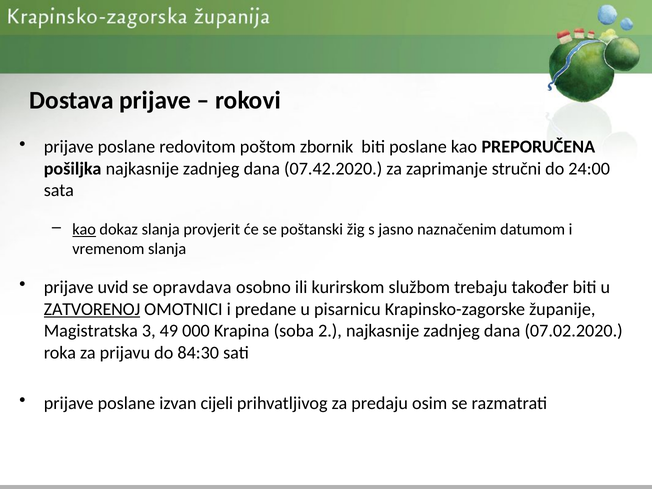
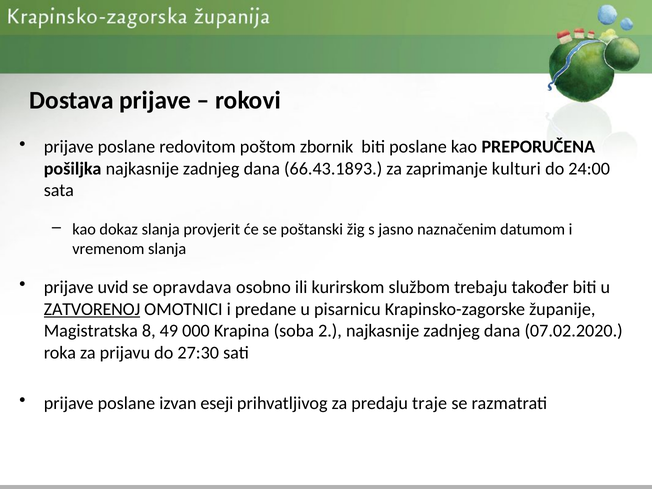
07.42.2020: 07.42.2020 -> 66.43.1893
stručni: stručni -> kulturi
kao at (84, 229) underline: present -> none
3: 3 -> 8
84:30: 84:30 -> 27:30
cijeli: cijeli -> eseji
osim: osim -> traje
